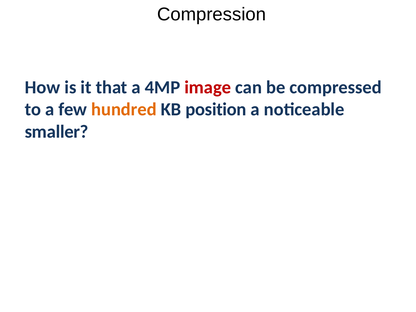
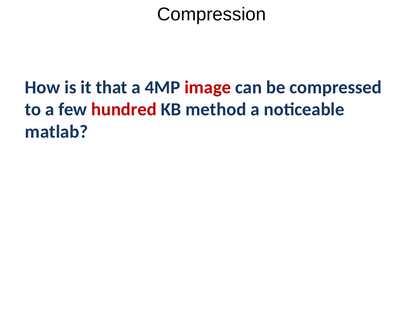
hundred colour: orange -> red
position: position -> method
smaller: smaller -> matlab
